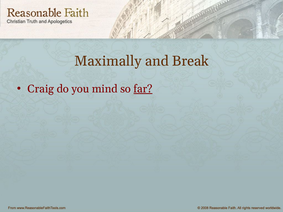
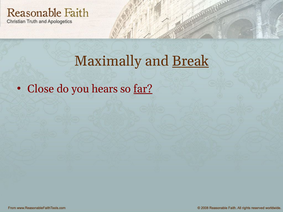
Break underline: none -> present
Craig: Craig -> Close
mind: mind -> hears
